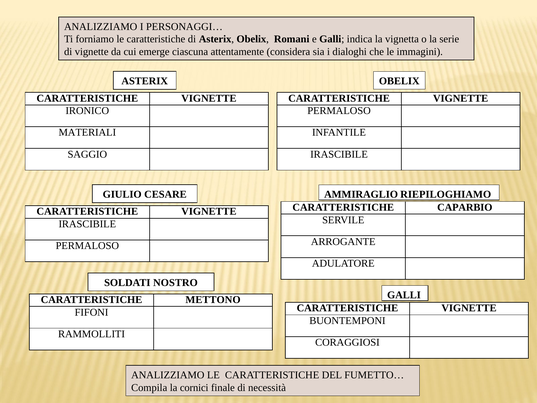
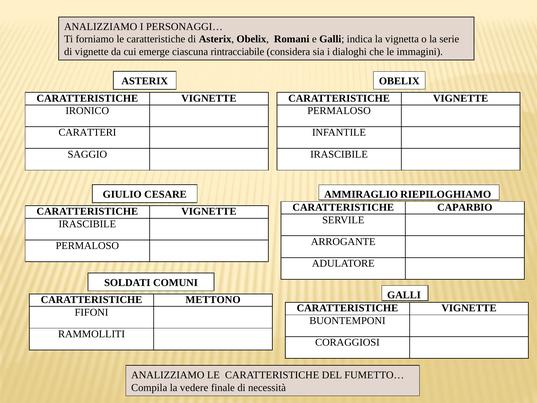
attentamente: attentamente -> rintracciabile
MATERIALI: MATERIALI -> CARATTERI
NOSTRO: NOSTRO -> COMUNI
cornici: cornici -> vedere
